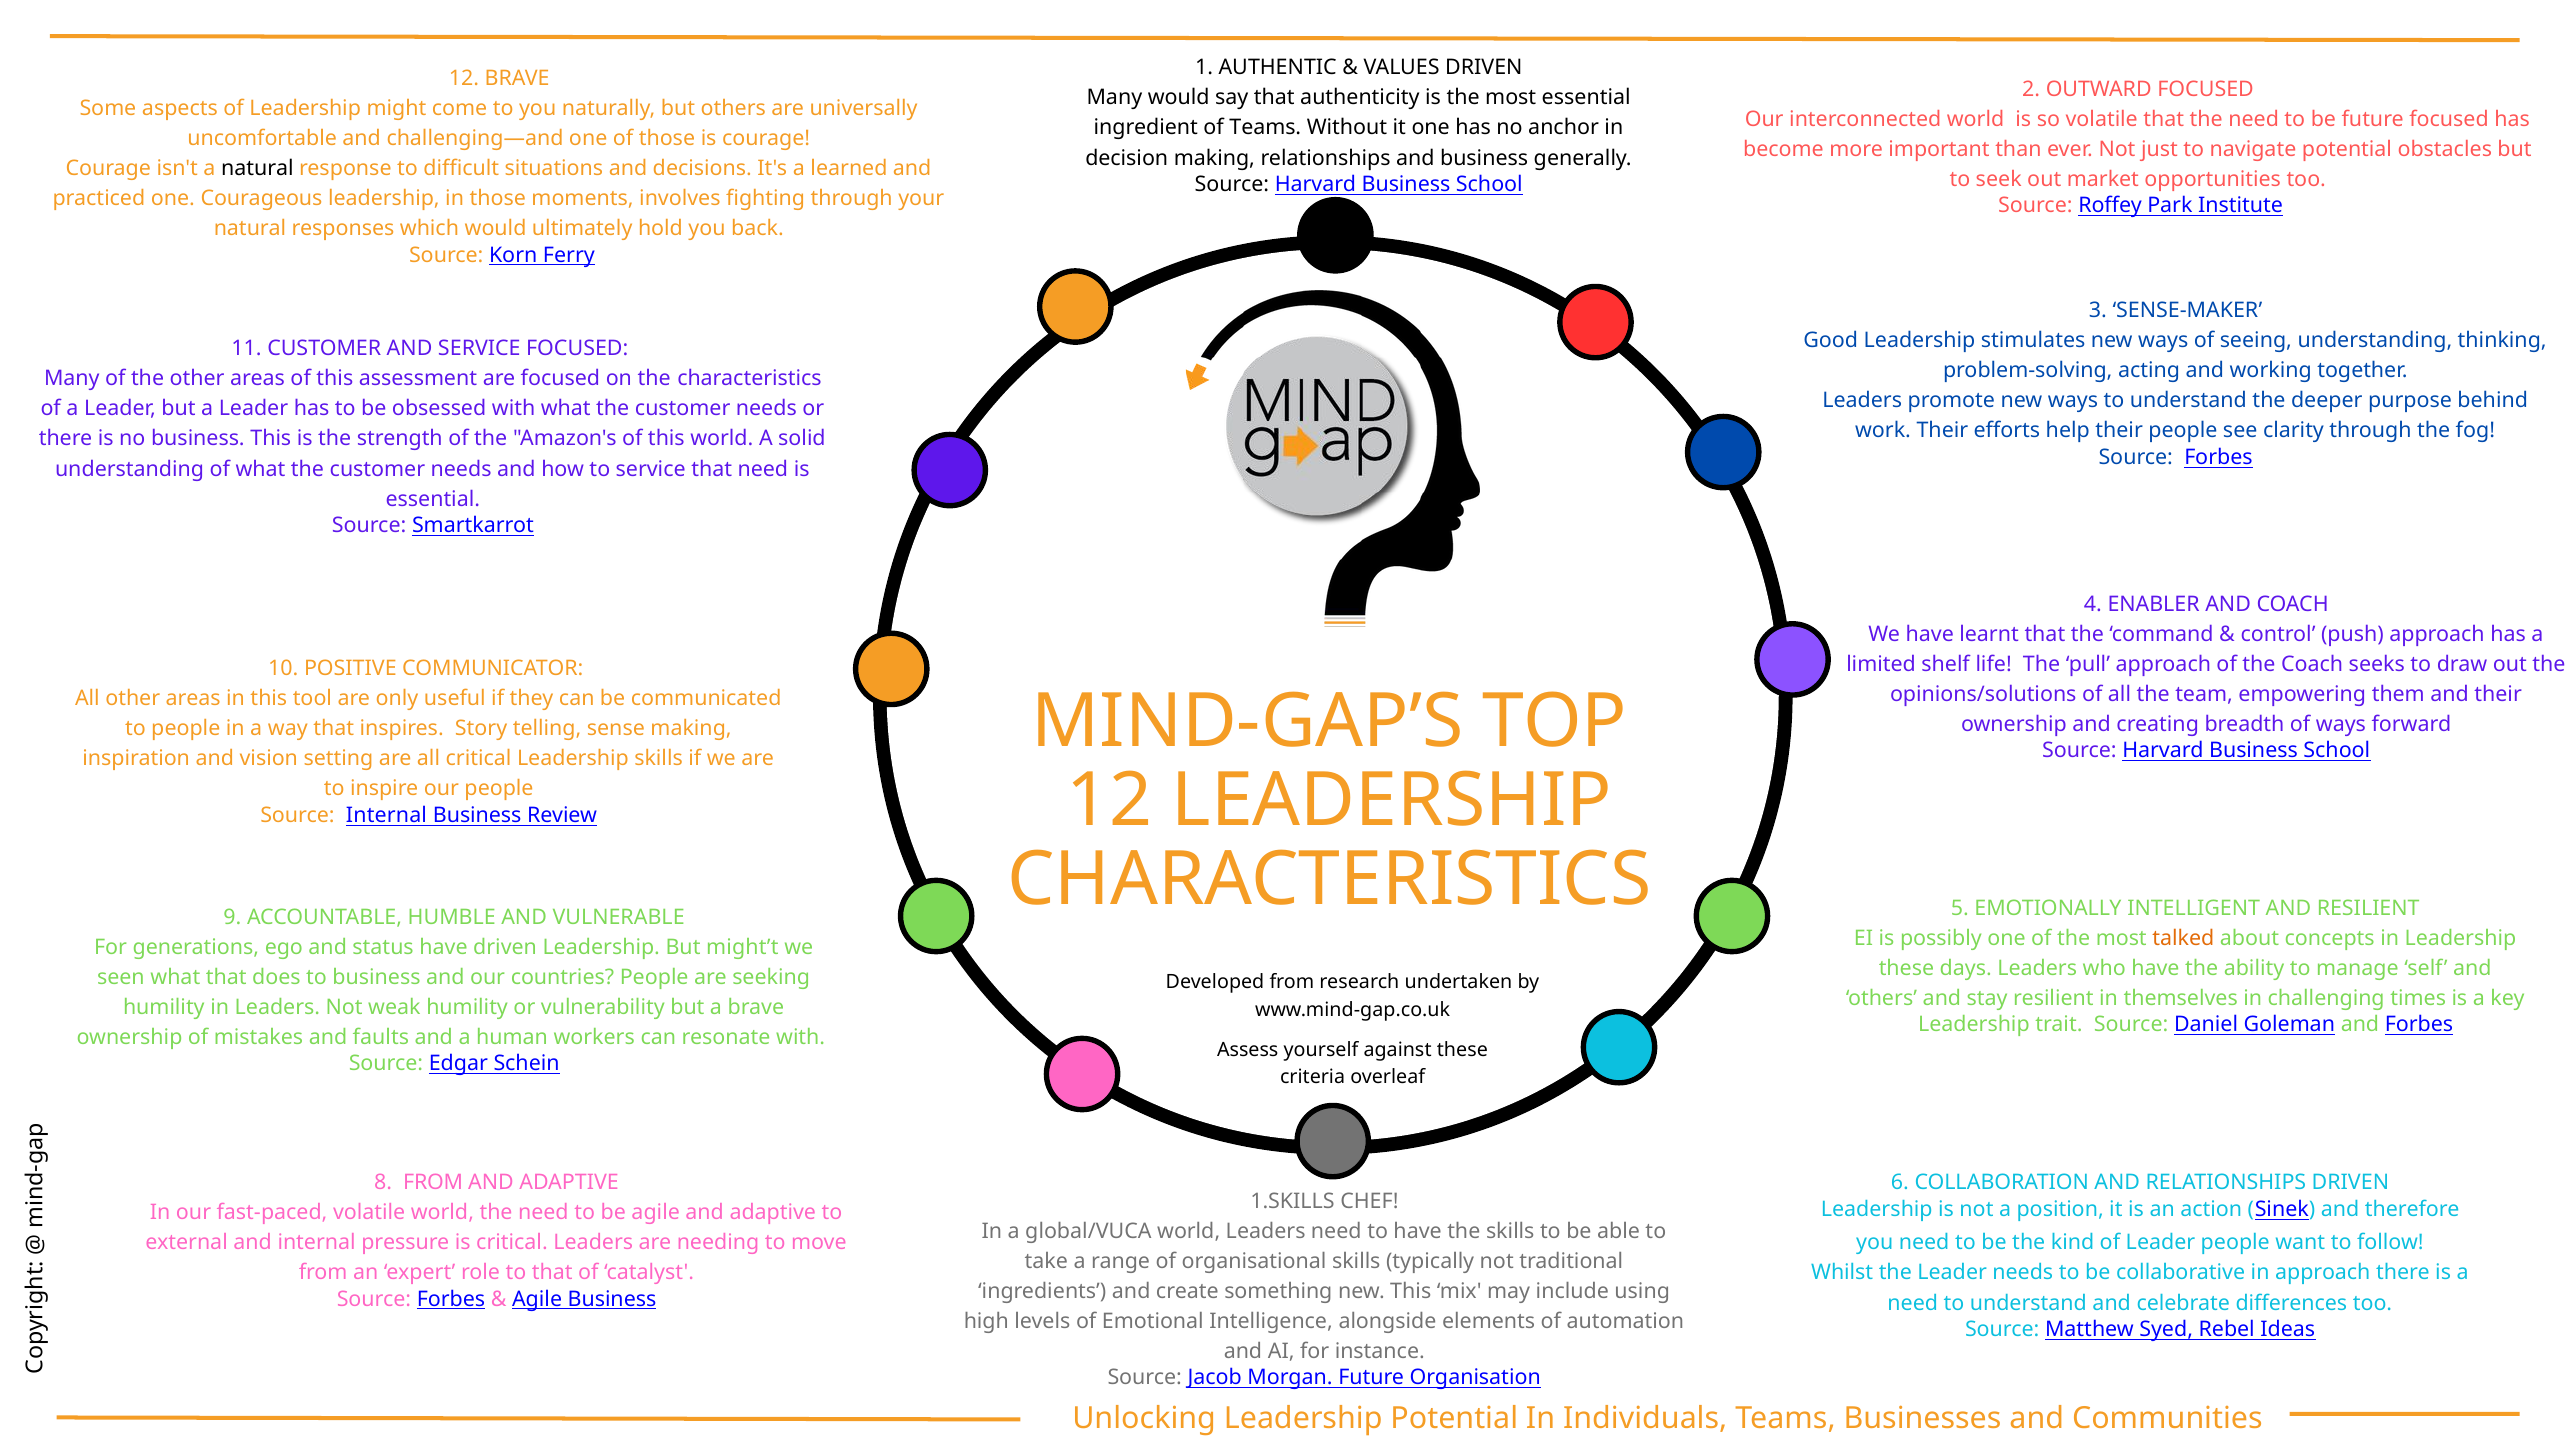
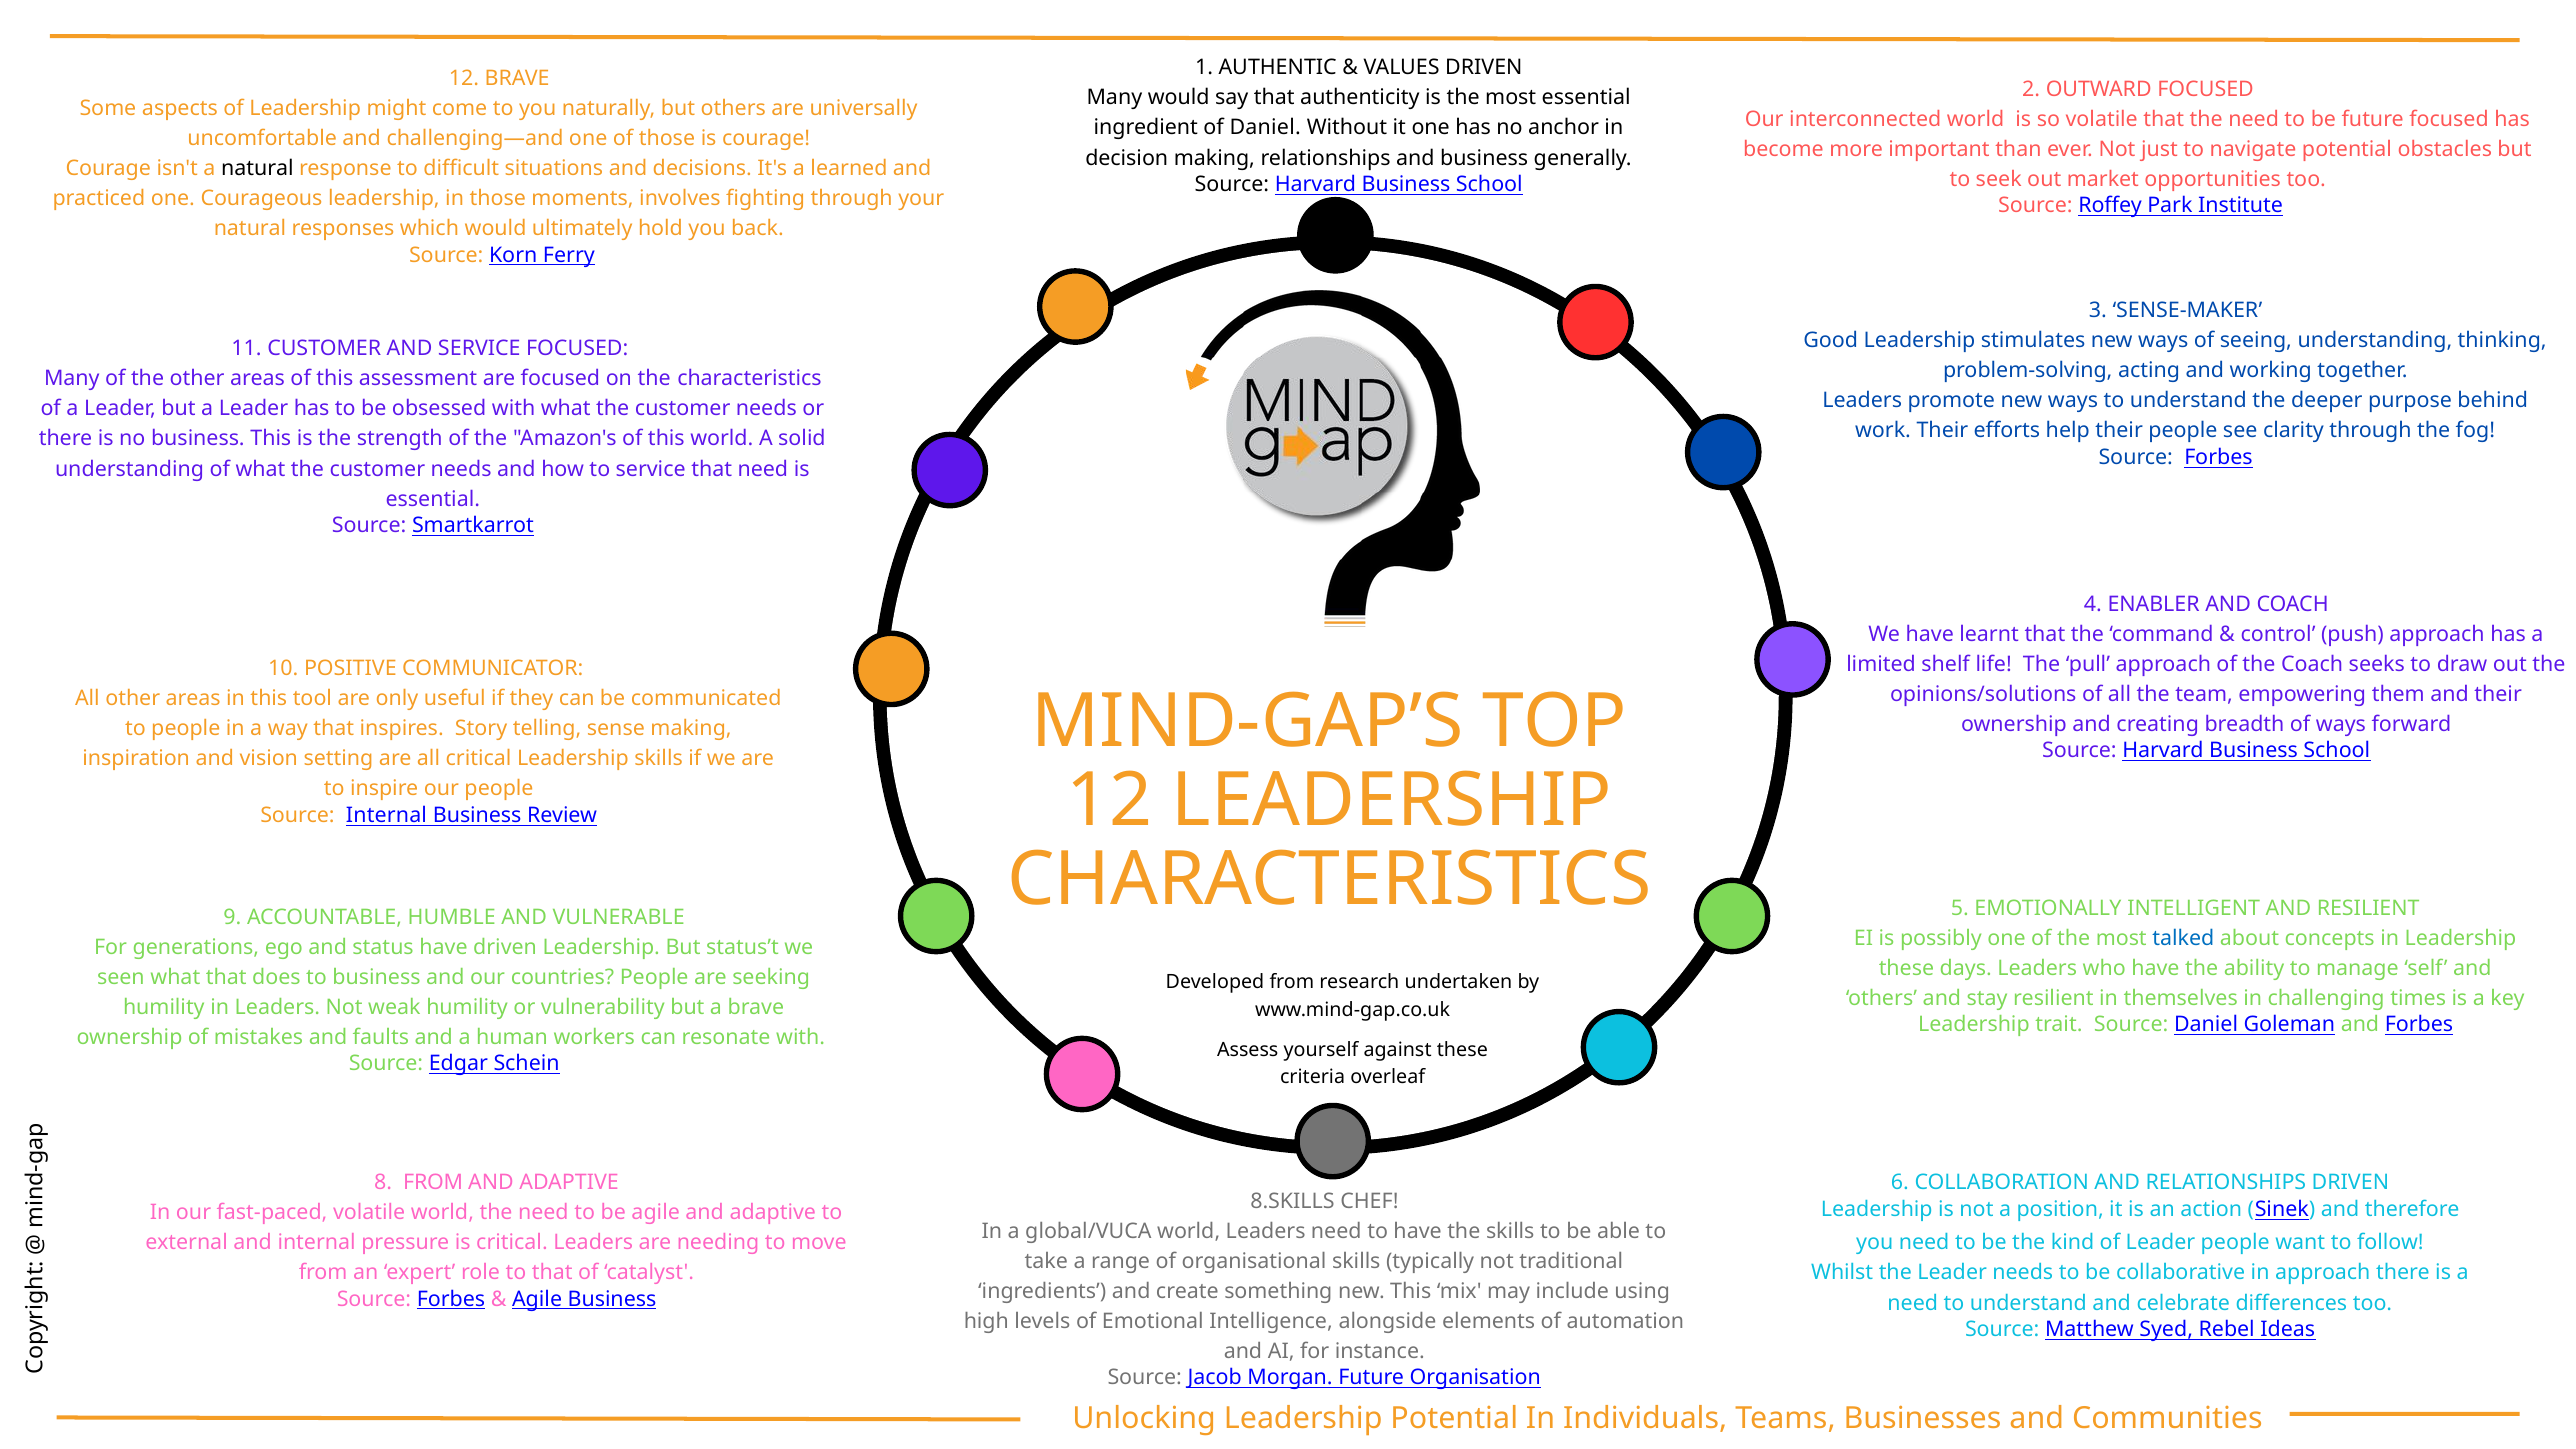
of Teams: Teams -> Daniel
talked colour: orange -> blue
might’t: might’t -> status’t
1.SKILLS: 1.SKILLS -> 8.SKILLS
